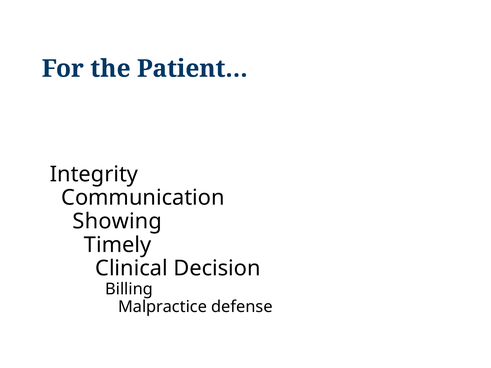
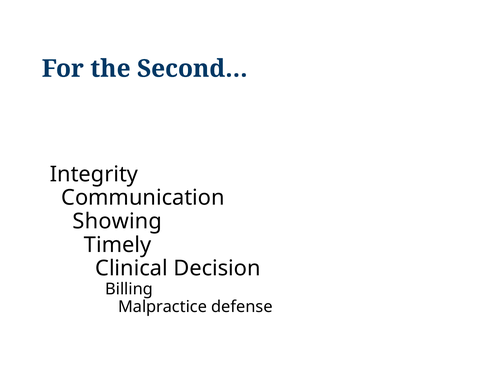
Patient…: Patient… -> Second…
